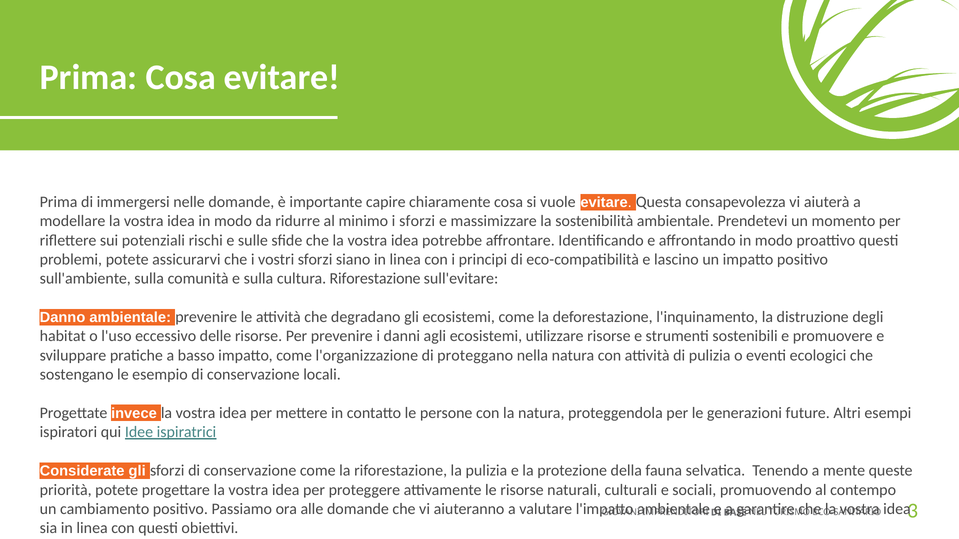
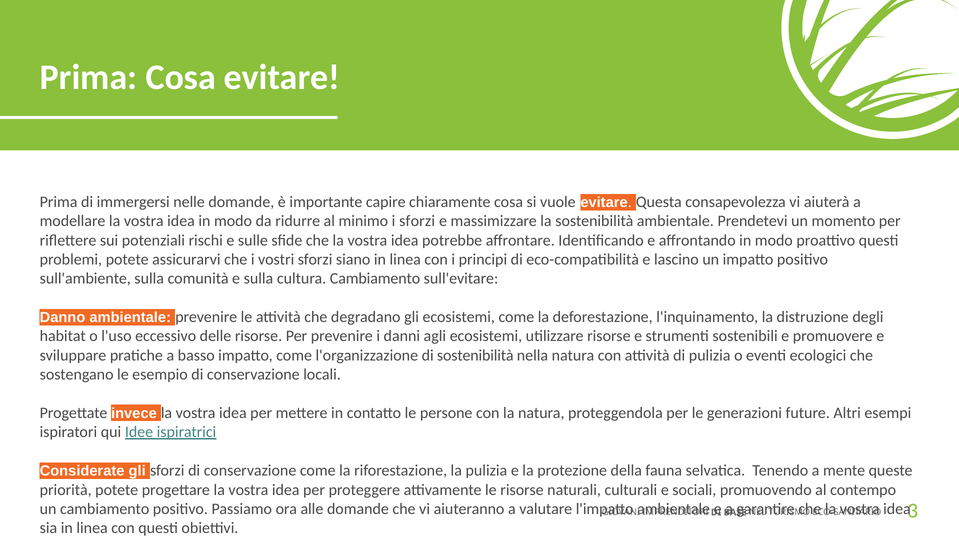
cultura Riforestazione: Riforestazione -> Cambiamento
di proteggano: proteggano -> sostenibilità
